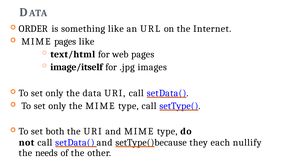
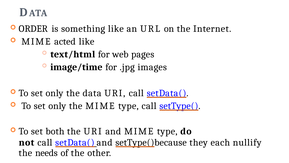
MIME pages: pages -> acted
image/itself: image/itself -> image/time
